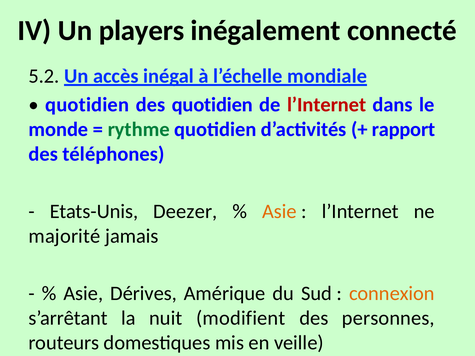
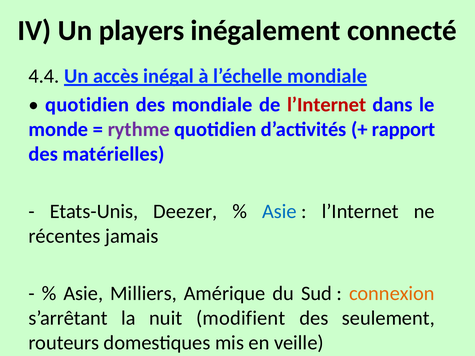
5.2: 5.2 -> 4.4
des quotidien: quotidien -> mondiale
rythme colour: green -> purple
téléphones: téléphones -> matérielles
Asie at (279, 212) colour: orange -> blue
majorité: majorité -> récentes
Dérives: Dérives -> Milliers
personnes: personnes -> seulement
